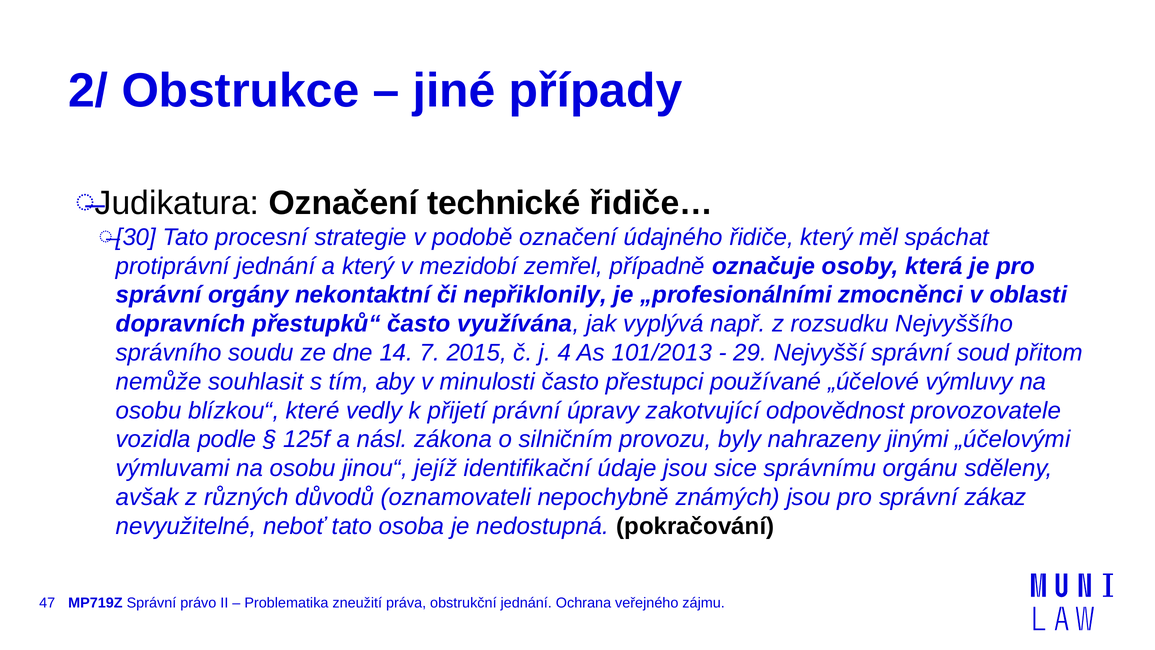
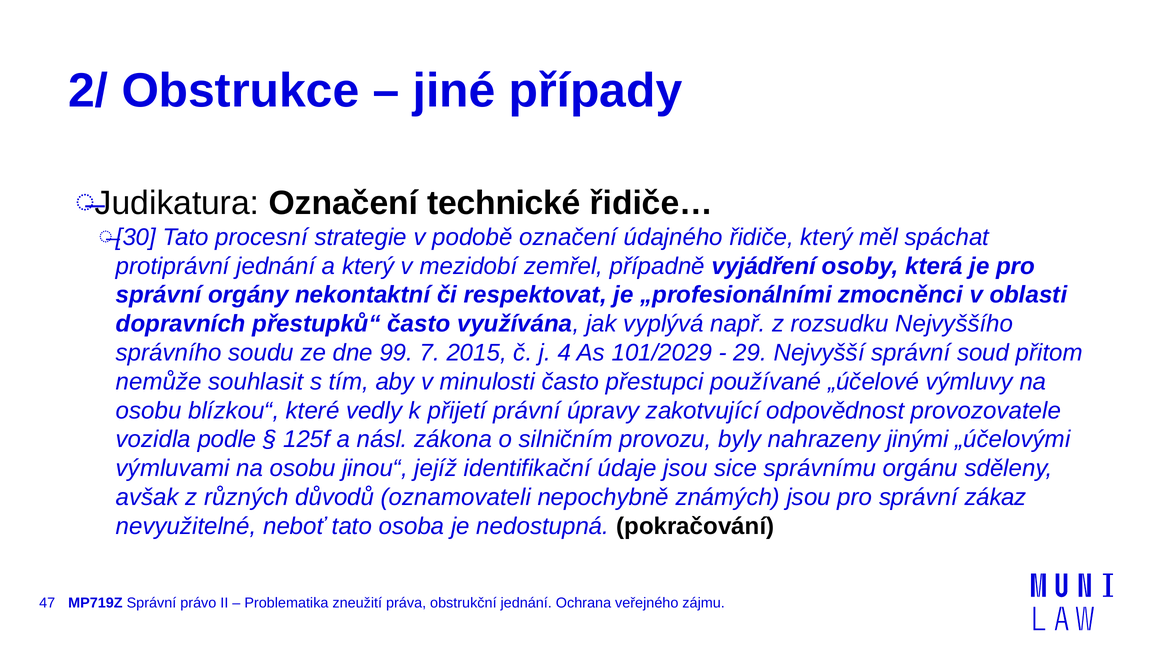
označuje: označuje -> vyjádření
nepřiklonily: nepřiklonily -> respektovat
14: 14 -> 99
101/2013: 101/2013 -> 101/2029
